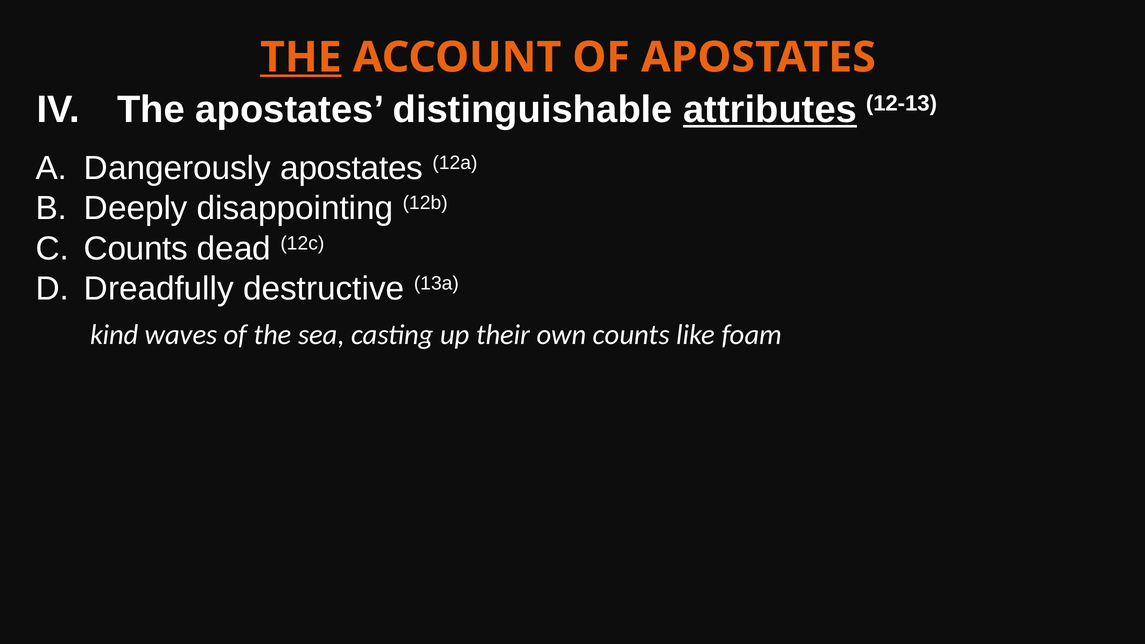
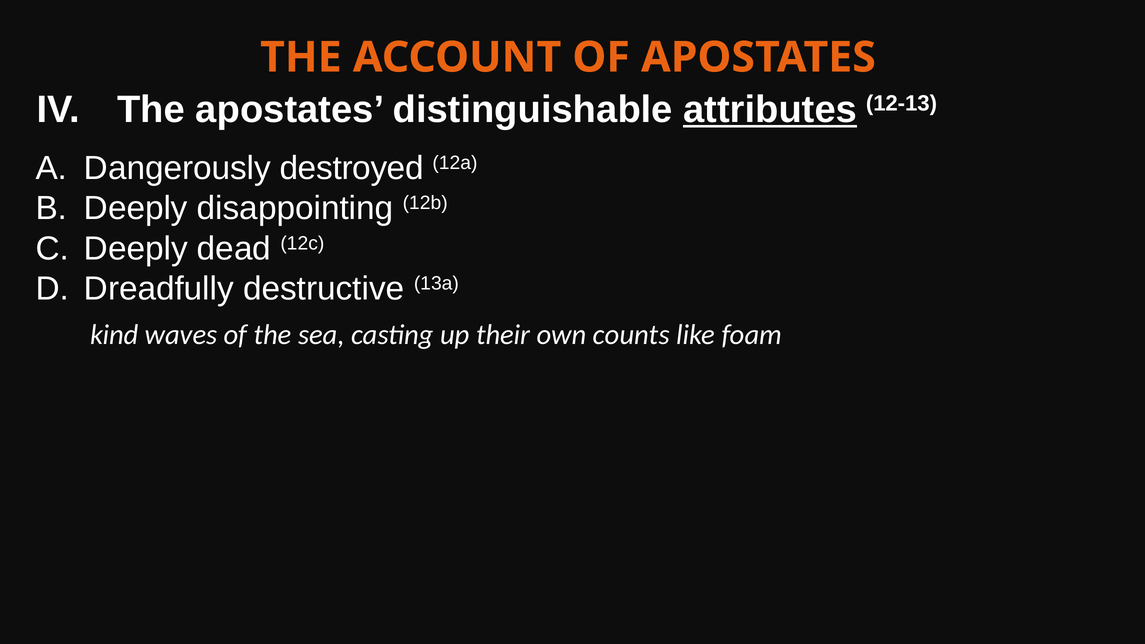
THE at (301, 57) underline: present -> none
Dangerously apostates: apostates -> destroyed
Counts at (136, 249): Counts -> Deeply
